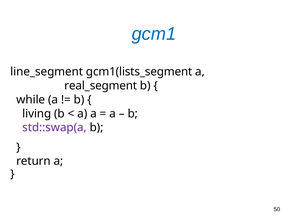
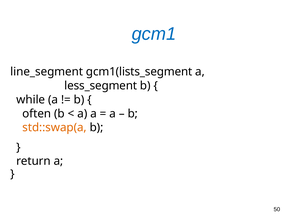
real_segment: real_segment -> less_segment
living: living -> often
std::swap(a colour: purple -> orange
